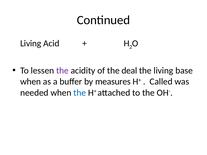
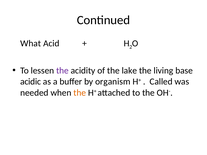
Living at (31, 43): Living -> What
deal: deal -> lake
when at (31, 82): when -> acidic
measures: measures -> organism
the at (80, 93) colour: blue -> orange
